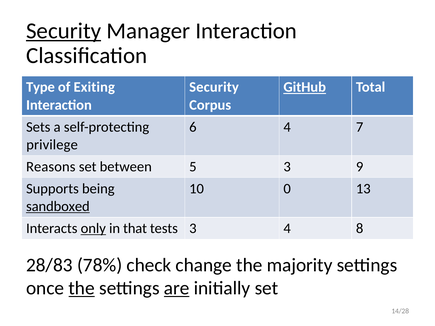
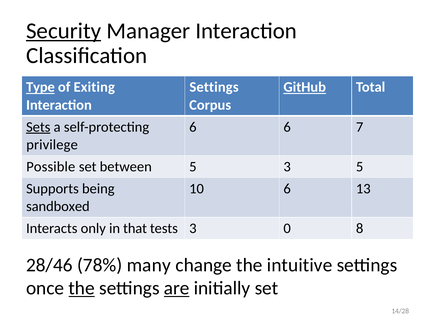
Type underline: none -> present
Security at (214, 87): Security -> Settings
Sets underline: none -> present
6 4: 4 -> 6
Reasons: Reasons -> Possible
3 9: 9 -> 5
10 0: 0 -> 6
sandboxed underline: present -> none
only underline: present -> none
3 4: 4 -> 0
28/83: 28/83 -> 28/46
check: check -> many
majority: majority -> intuitive
